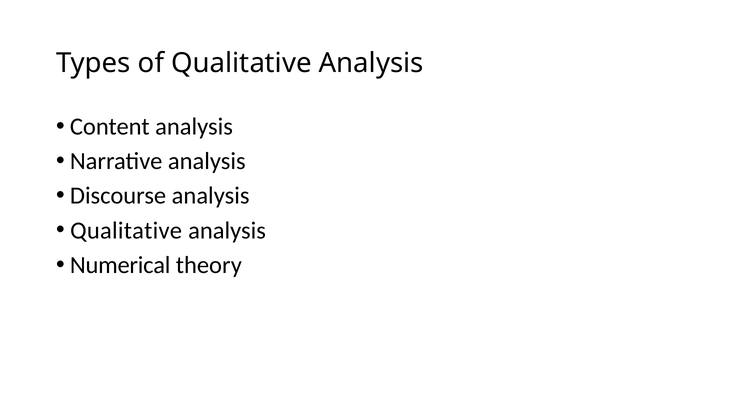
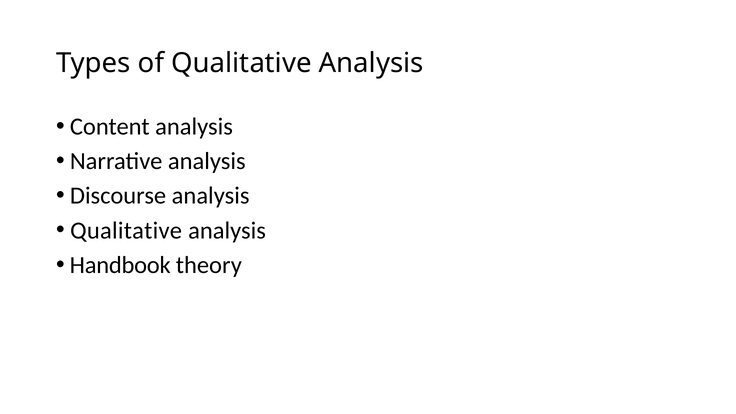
Numerical: Numerical -> Handbook
